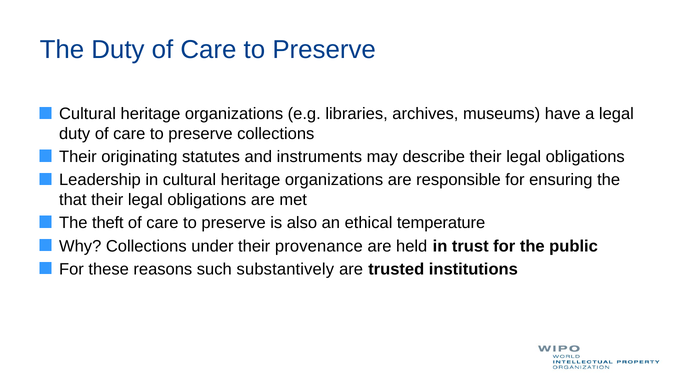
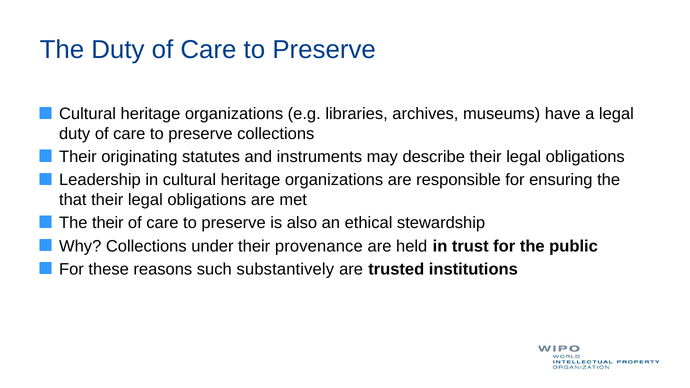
The theft: theft -> their
temperature: temperature -> stewardship
